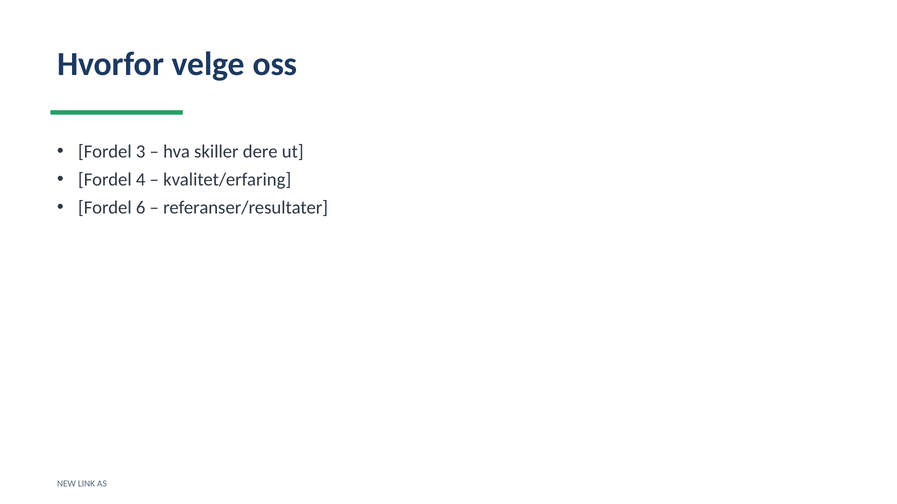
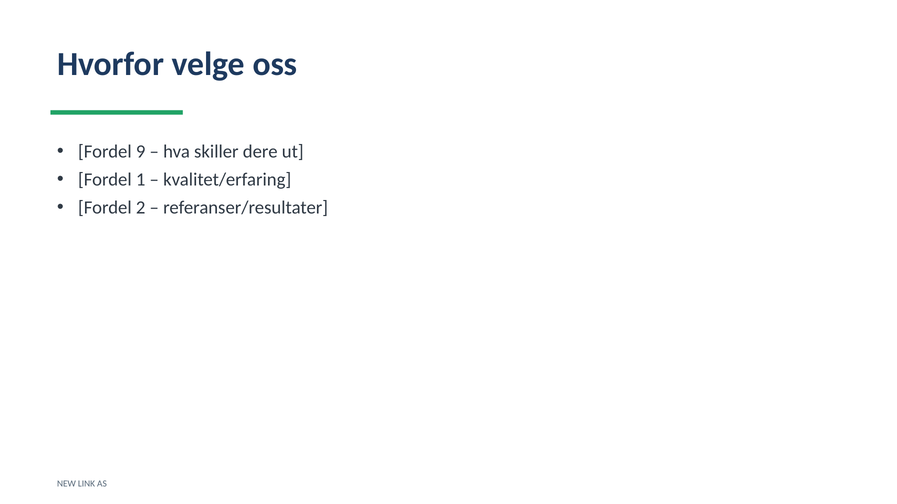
3: 3 -> 9
4: 4 -> 1
6: 6 -> 2
